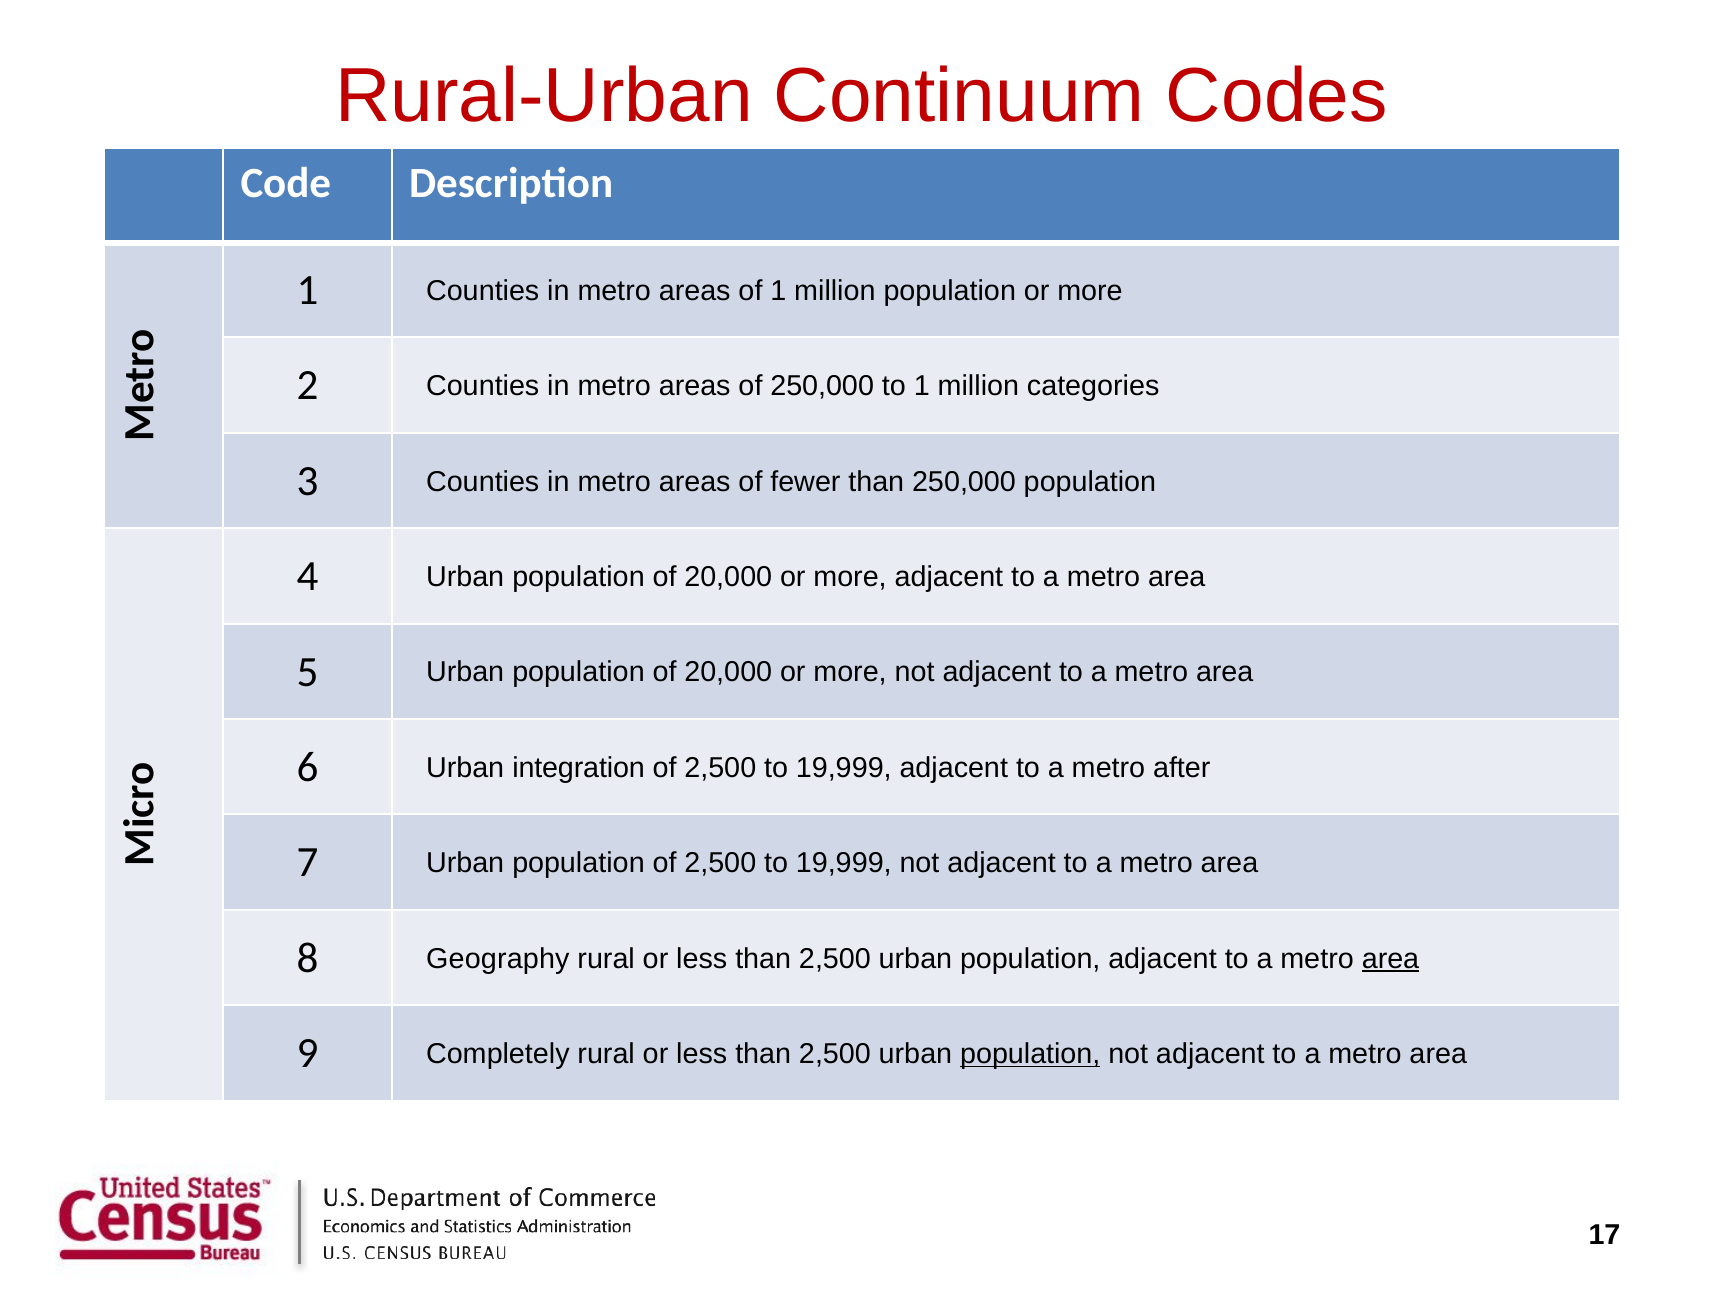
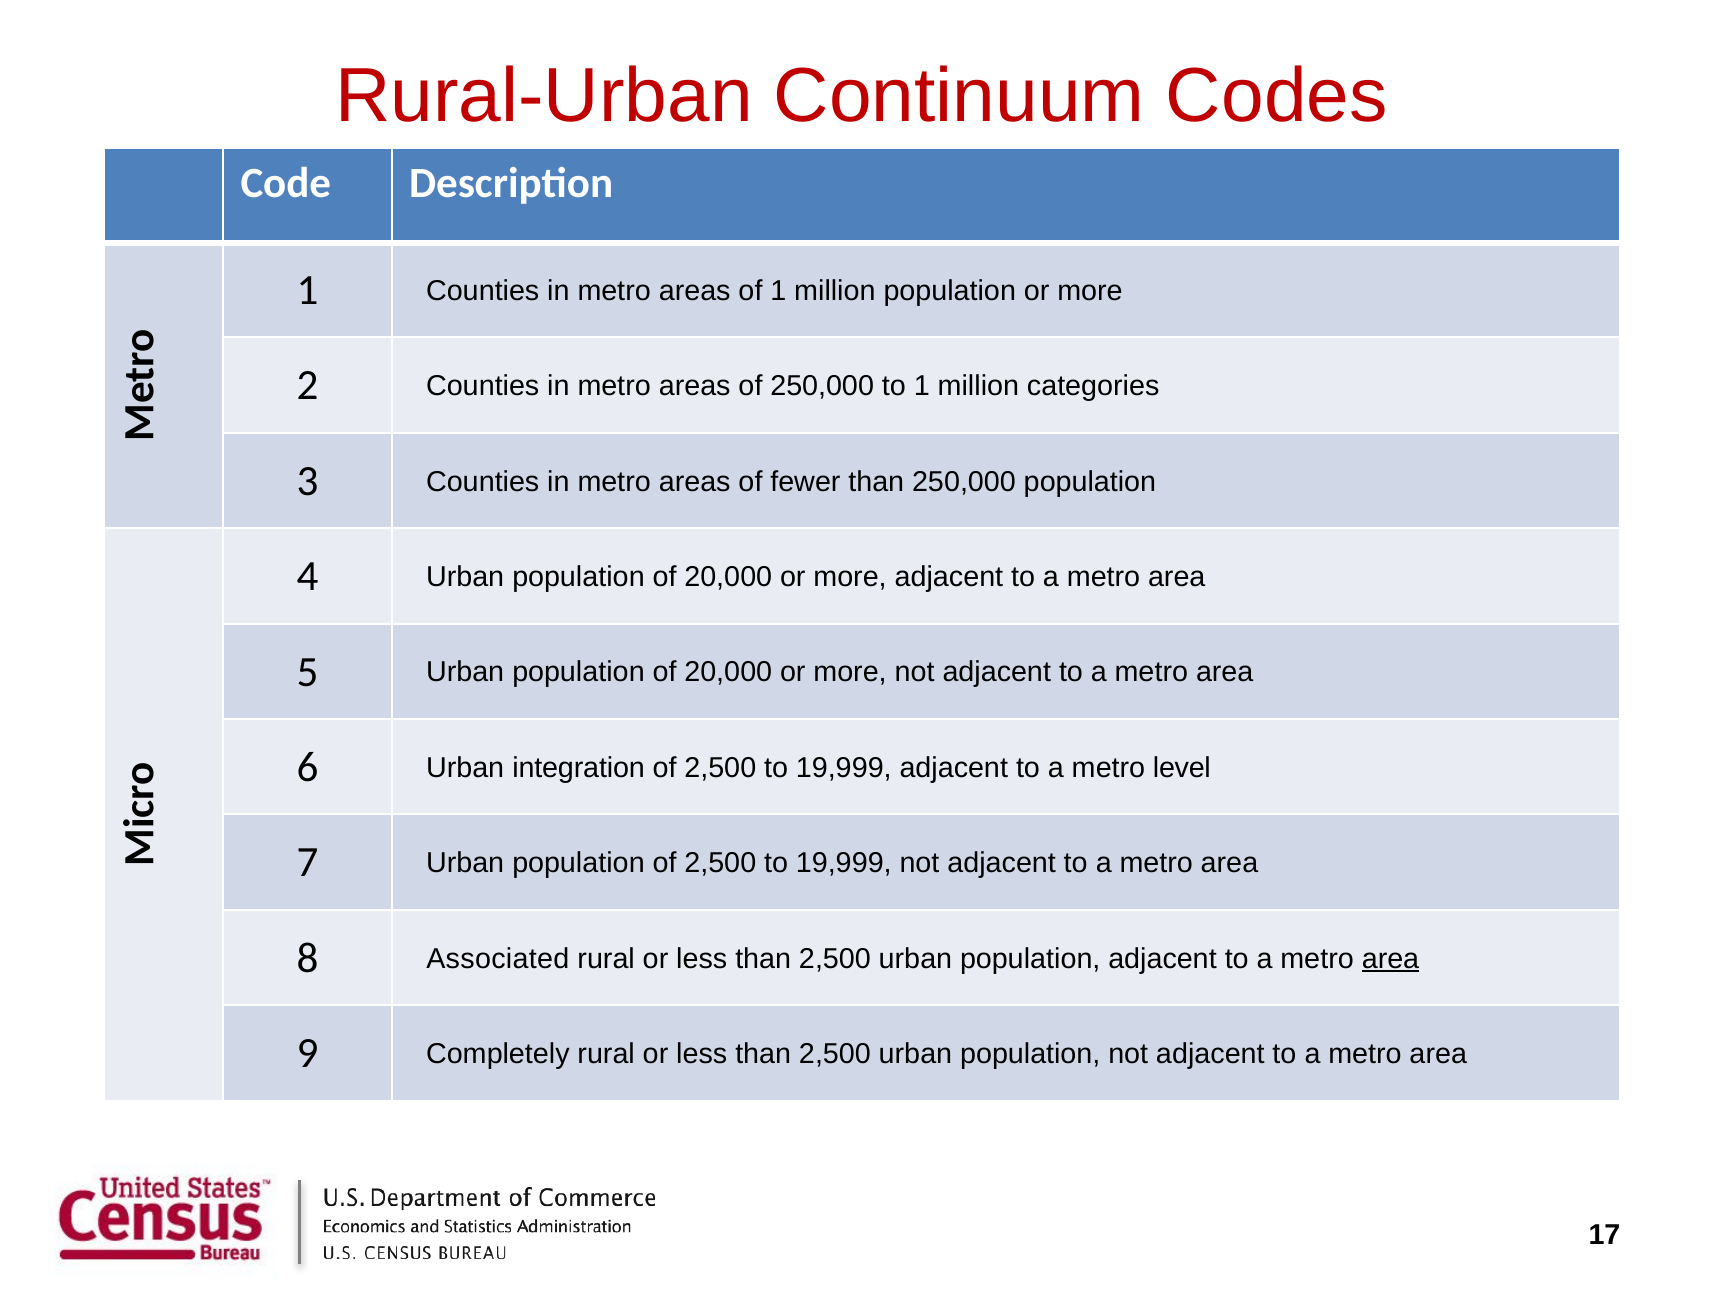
after: after -> level
Geography: Geography -> Associated
population at (1030, 1054) underline: present -> none
